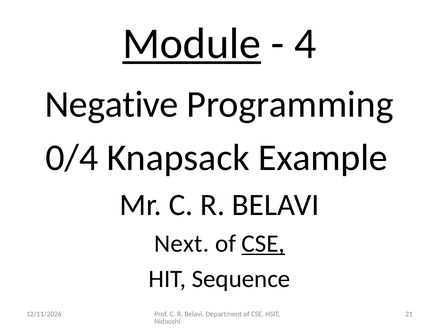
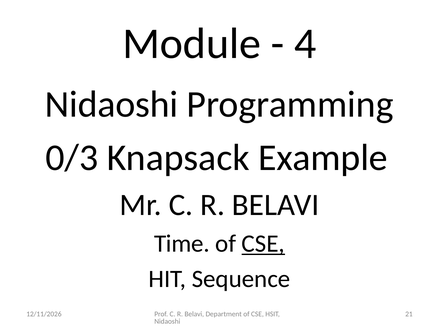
Module underline: present -> none
Negative at (112, 104): Negative -> Nidaoshi
0/4: 0/4 -> 0/3
Next: Next -> Time
